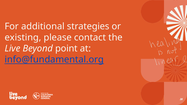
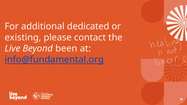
strategies: strategies -> dedicated
point: point -> been
